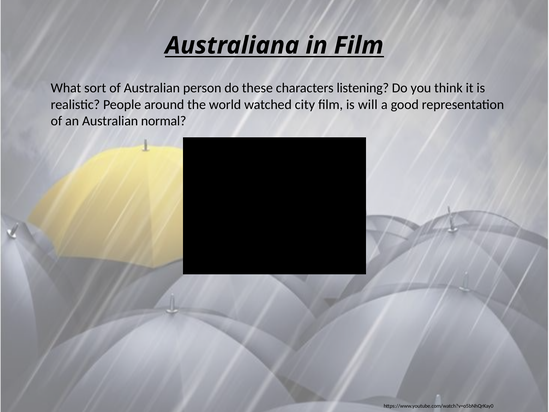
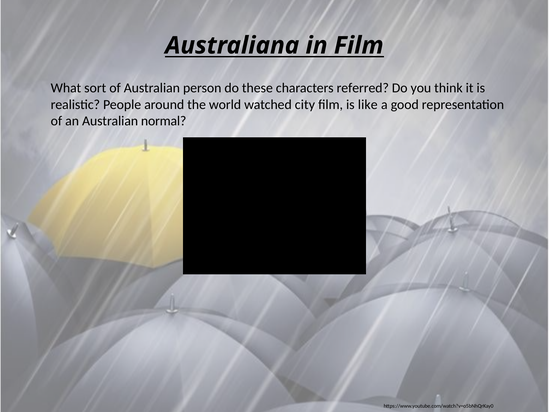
listening: listening -> referred
will: will -> like
